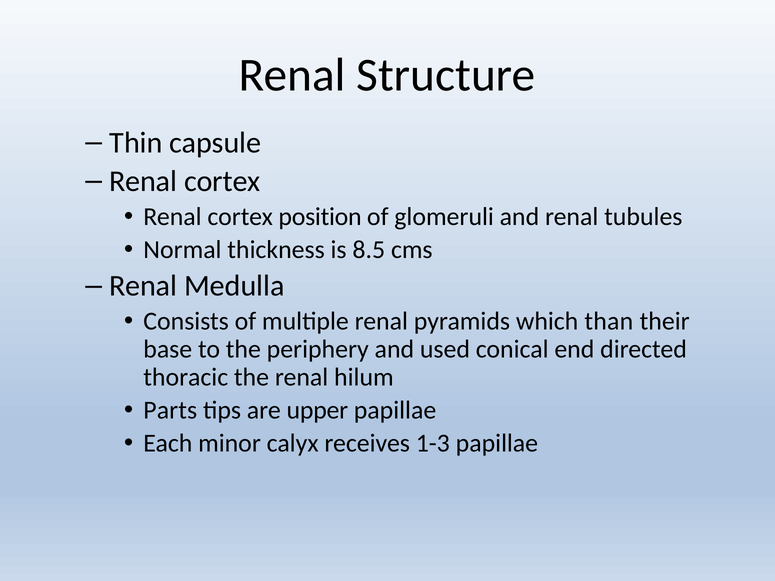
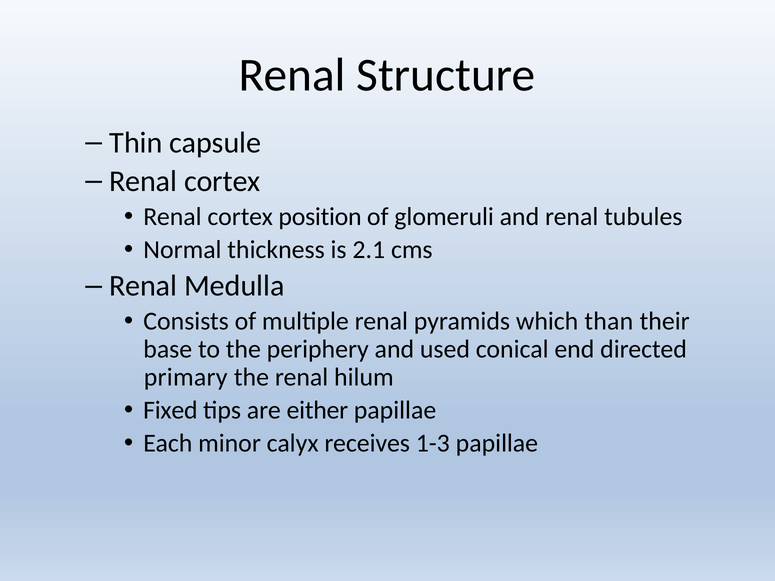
8.5: 8.5 -> 2.1
thoracic: thoracic -> primary
Parts: Parts -> Fixed
upper: upper -> either
